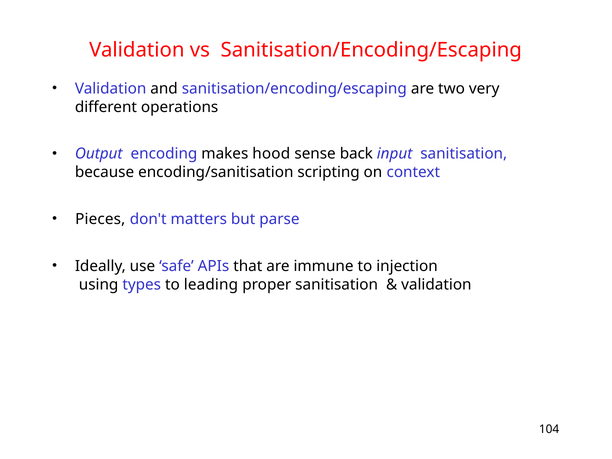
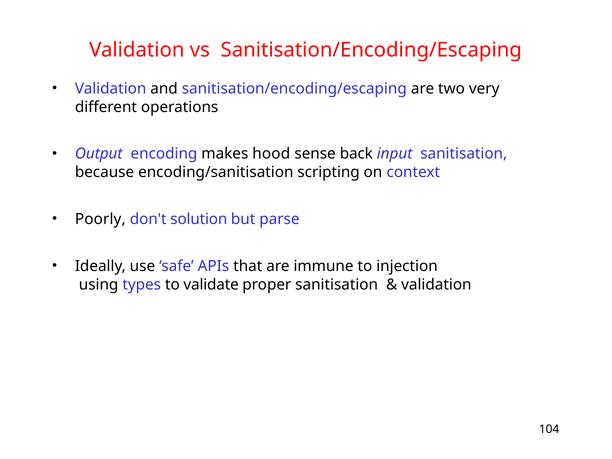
Pieces: Pieces -> Poorly
matters: matters -> solution
leading: leading -> validate
